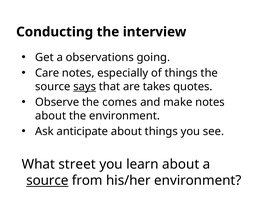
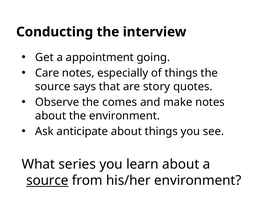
observations: observations -> appointment
says underline: present -> none
takes: takes -> story
street: street -> series
